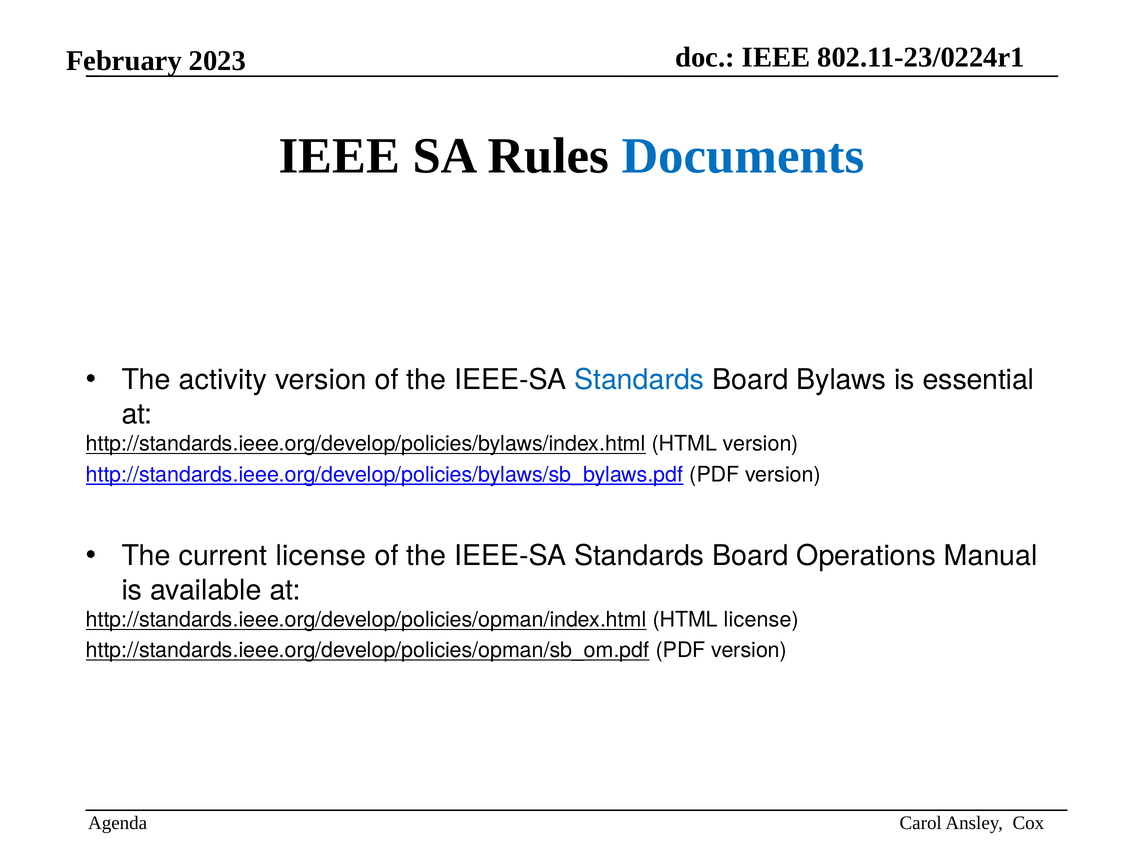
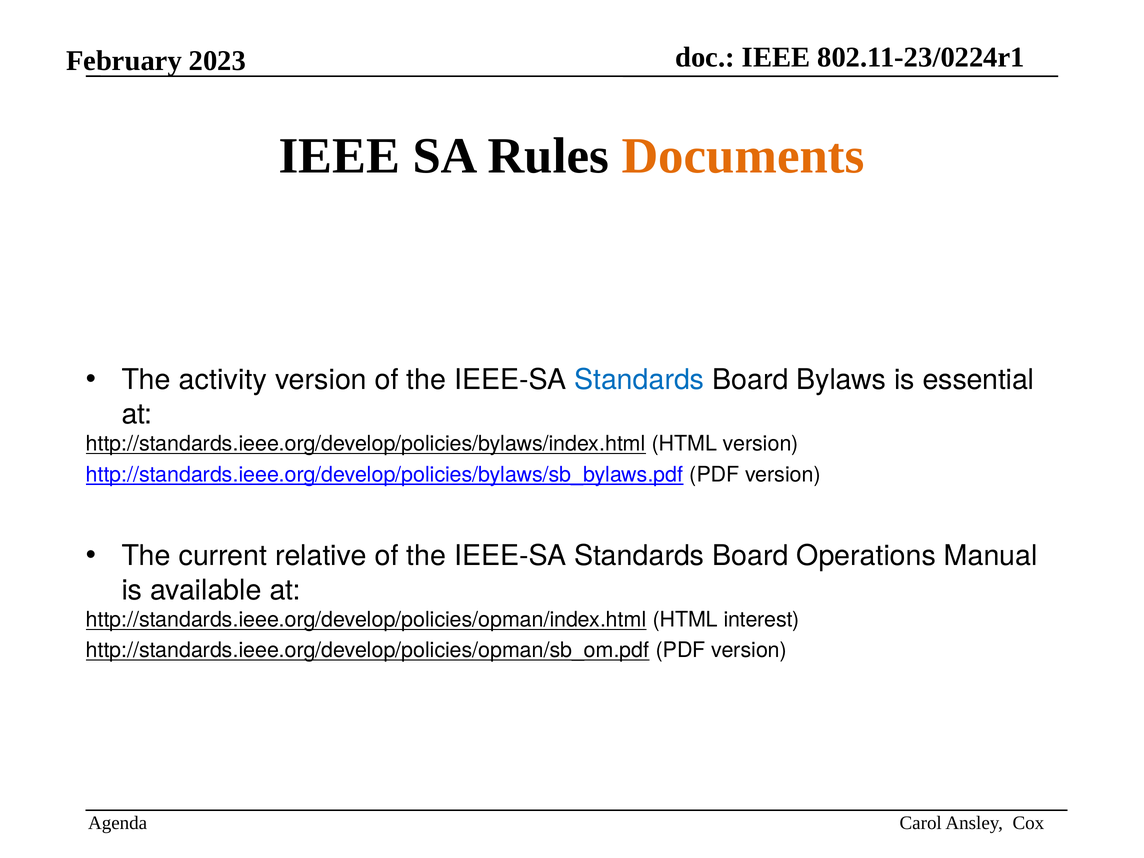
Documents colour: blue -> orange
current license: license -> relative
HTML license: license -> interest
